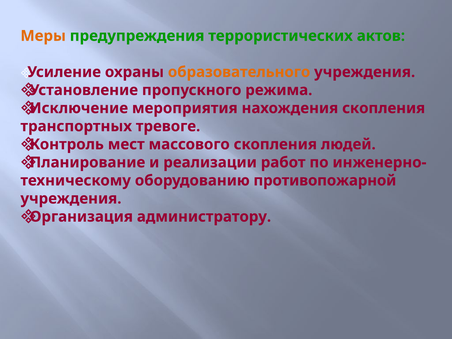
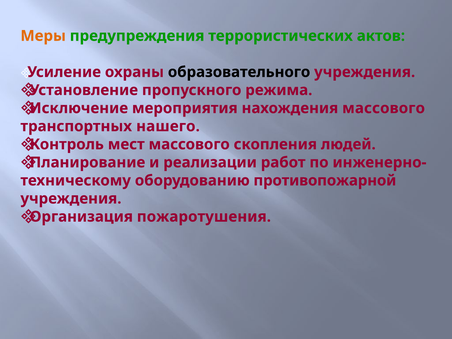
образовательного colour: orange -> black
нахождения скопления: скопления -> массового
тревоге: тревоге -> нашего
администратору: администратору -> пожаротушения
